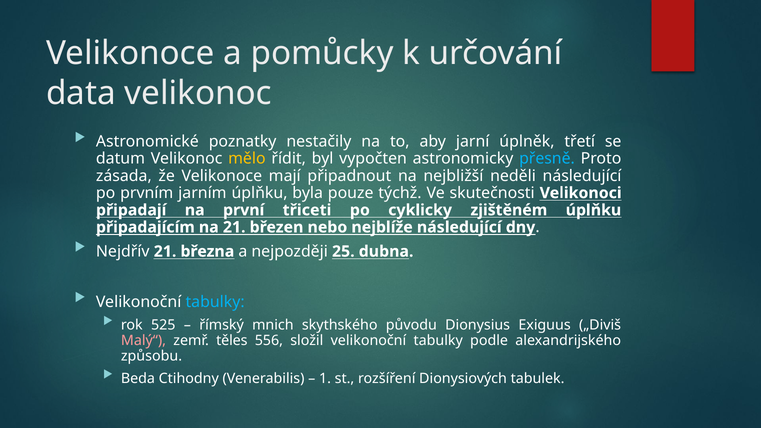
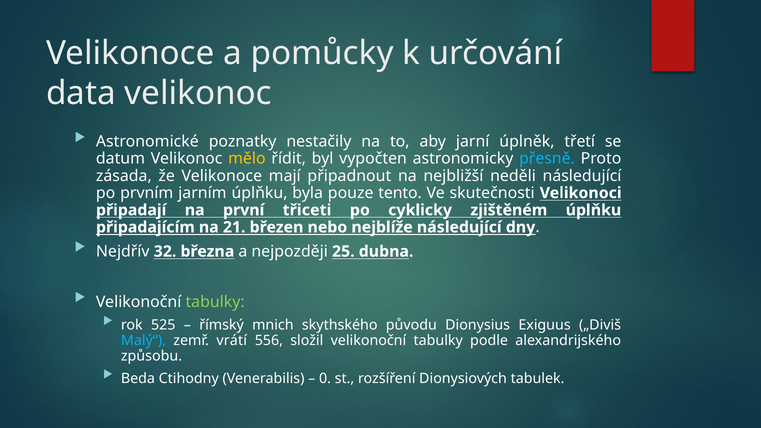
týchž: týchž -> tento
Nejdřív 21: 21 -> 32
tabulky at (215, 302) colour: light blue -> light green
Malý“ colour: pink -> light blue
těles: těles -> vrátí
1: 1 -> 0
